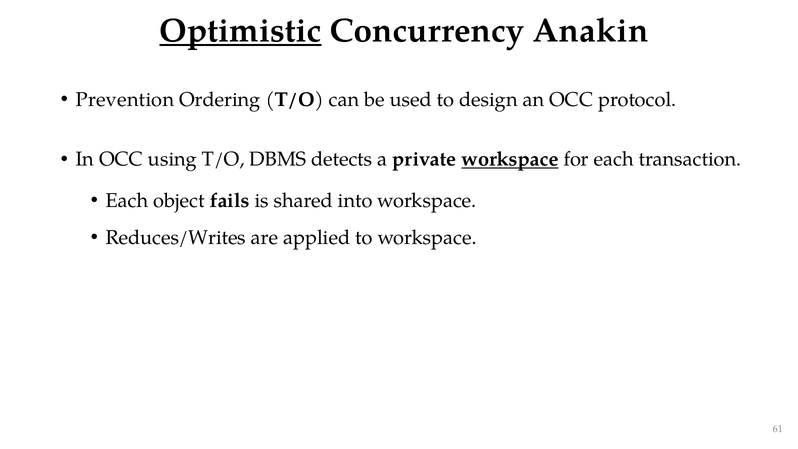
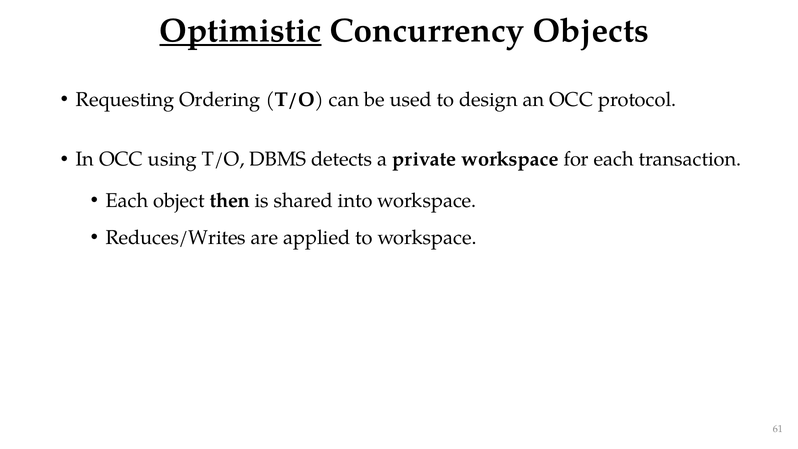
Anakin: Anakin -> Objects
Prevention: Prevention -> Requesting
workspace at (510, 159) underline: present -> none
fails: fails -> then
